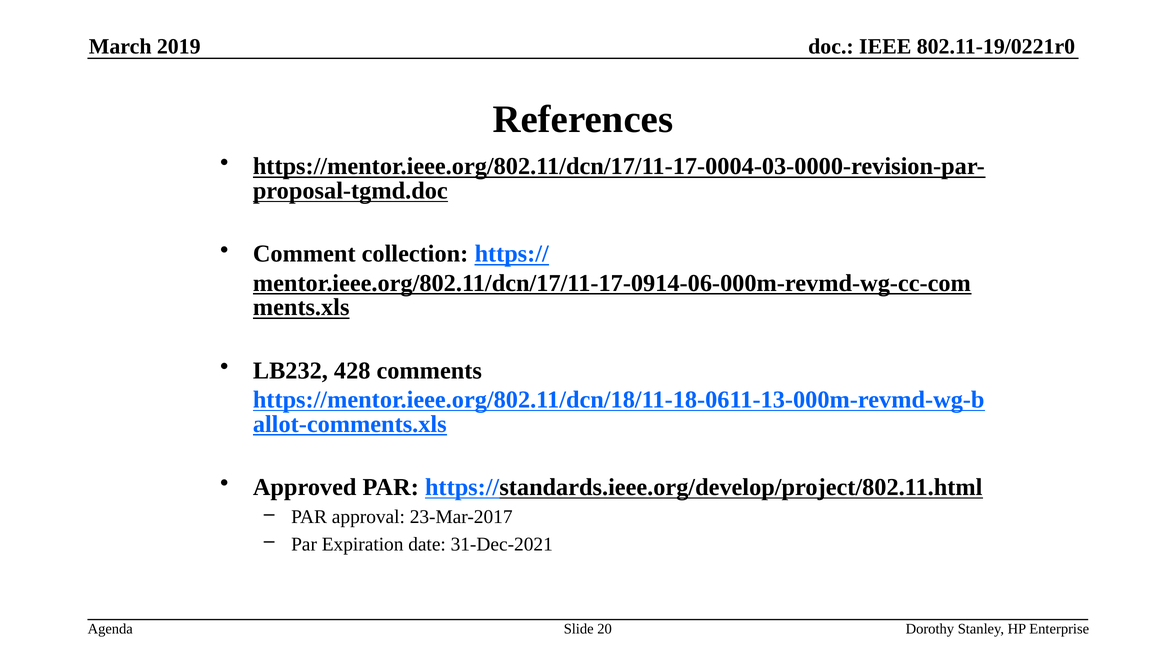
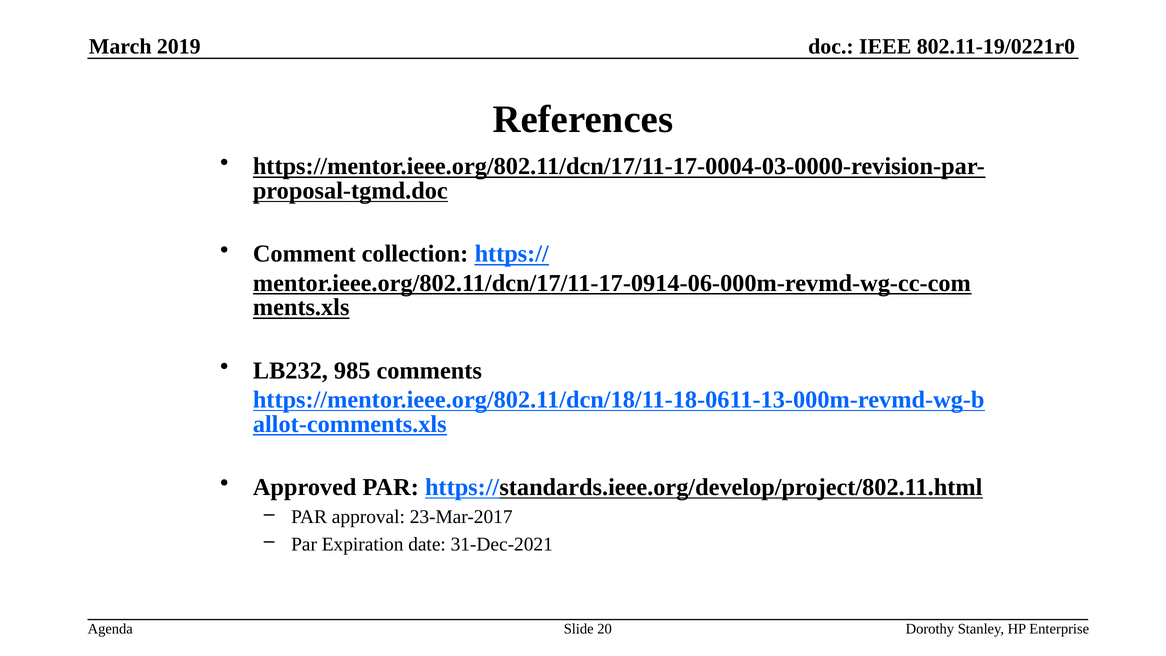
428: 428 -> 985
